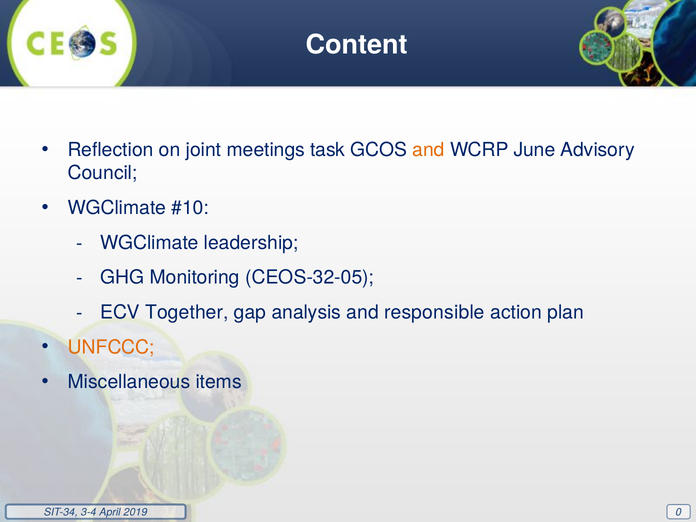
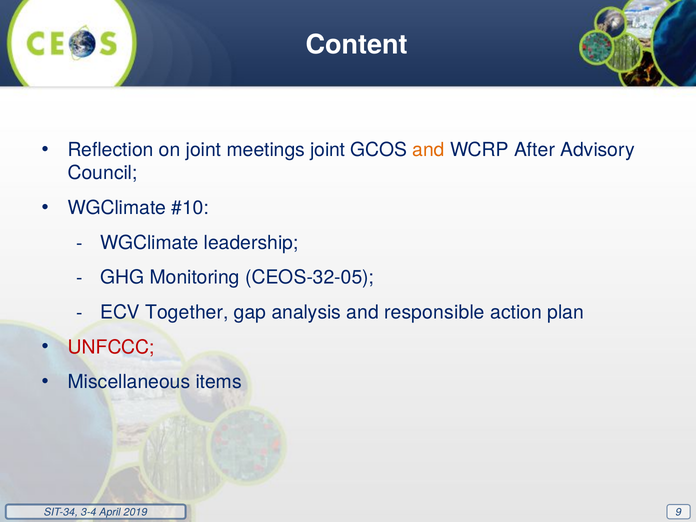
meetings task: task -> joint
June: June -> After
UNFCCC colour: orange -> red
0: 0 -> 9
